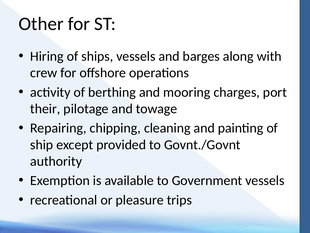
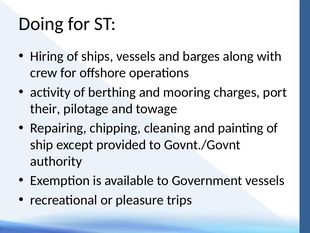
Other: Other -> Doing
